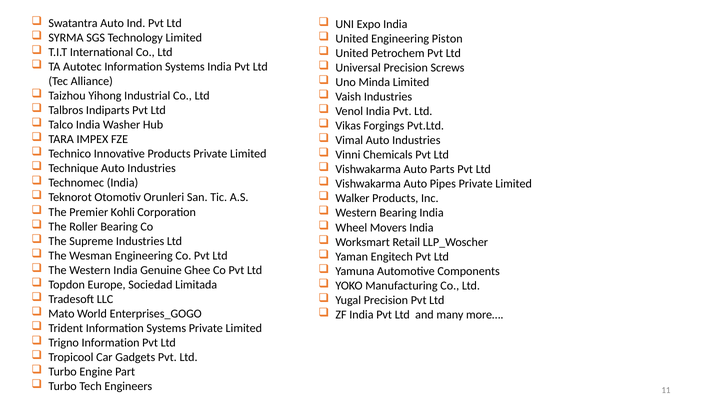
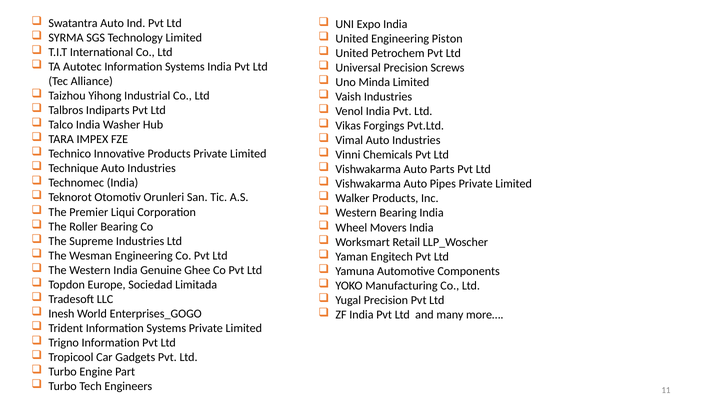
Kohli: Kohli -> Liqui
Mato: Mato -> Inesh
